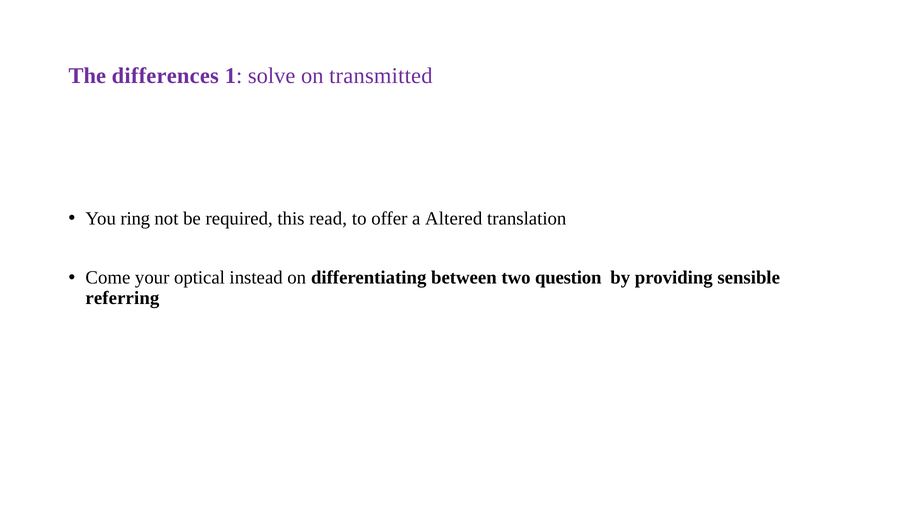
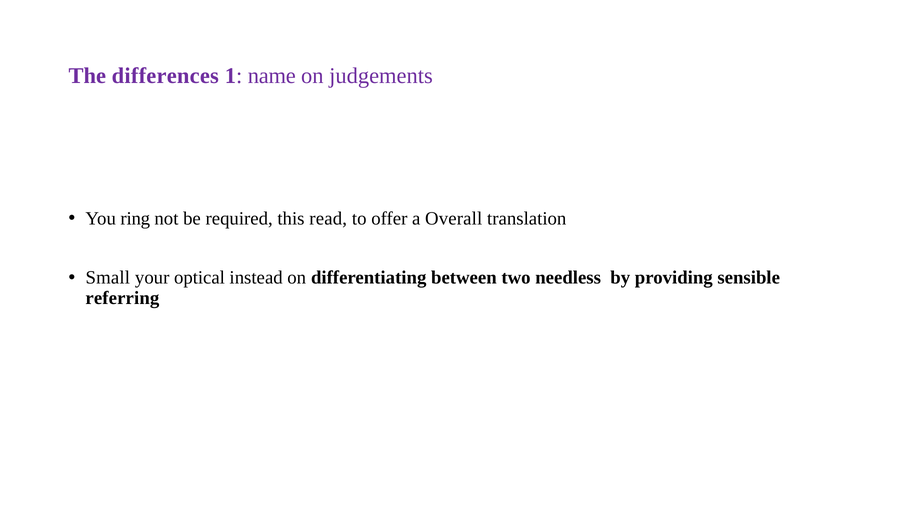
solve: solve -> name
transmitted: transmitted -> judgements
Altered: Altered -> Overall
Come: Come -> Small
question: question -> needless
